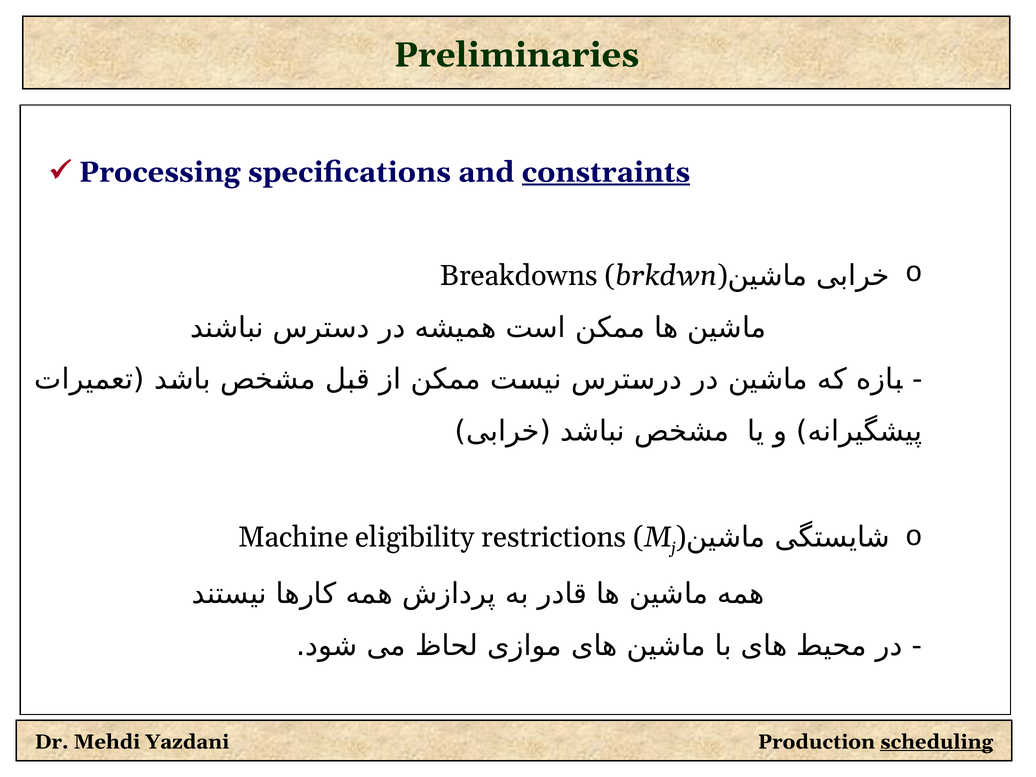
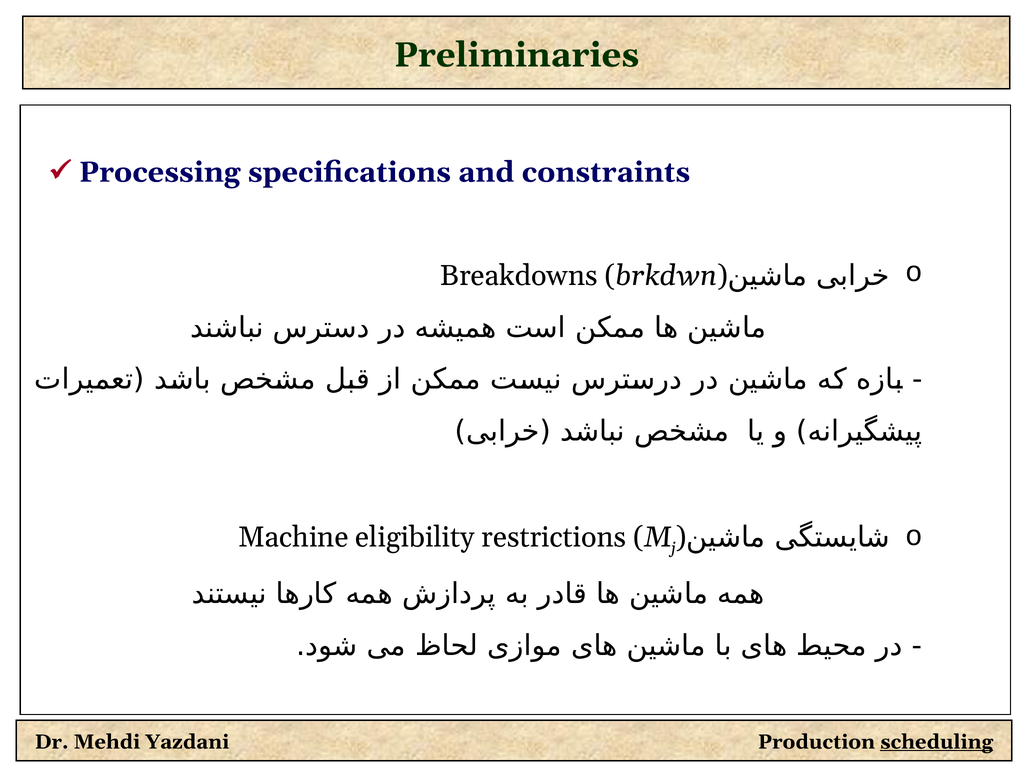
constraints underline: present -> none
